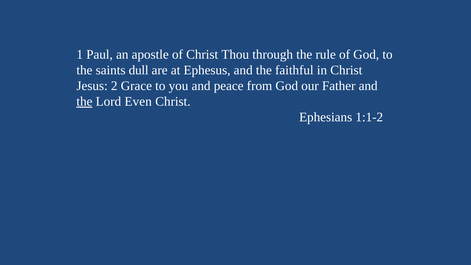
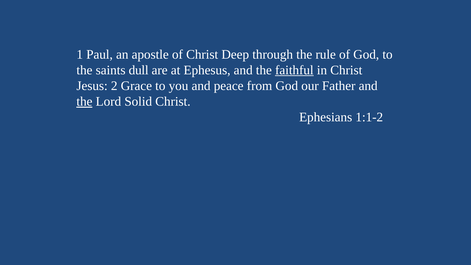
Thou: Thou -> Deep
faithful underline: none -> present
Even: Even -> Solid
